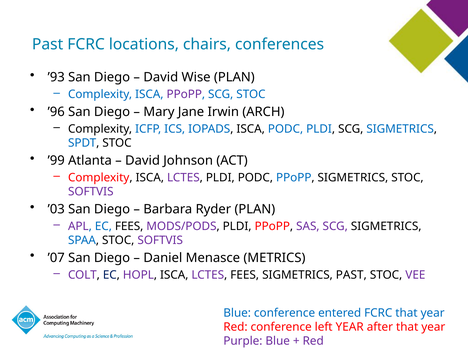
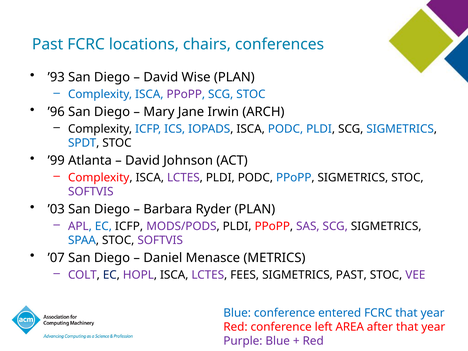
EC FEES: FEES -> ICFP
left YEAR: YEAR -> AREA
